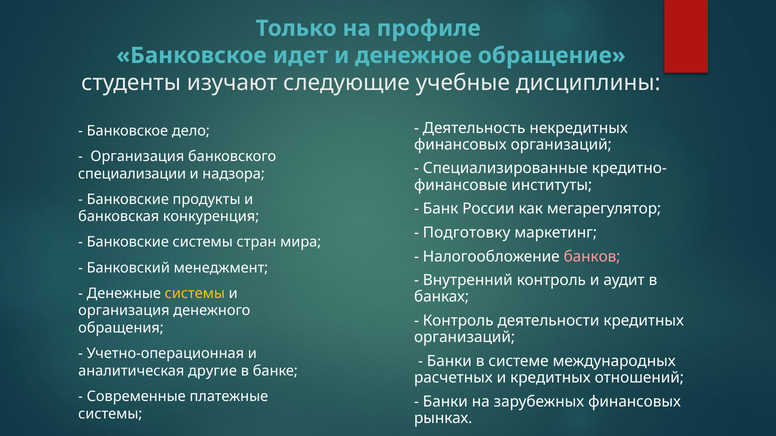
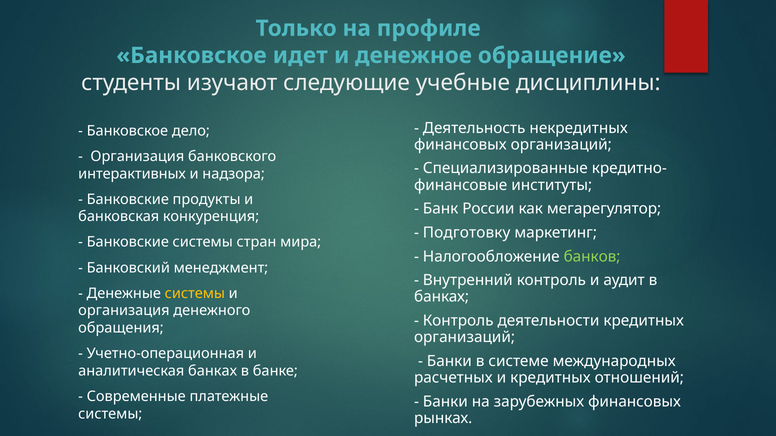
специализации: специализации -> интерактивных
банков colour: pink -> light green
аналитическая другие: другие -> банках
